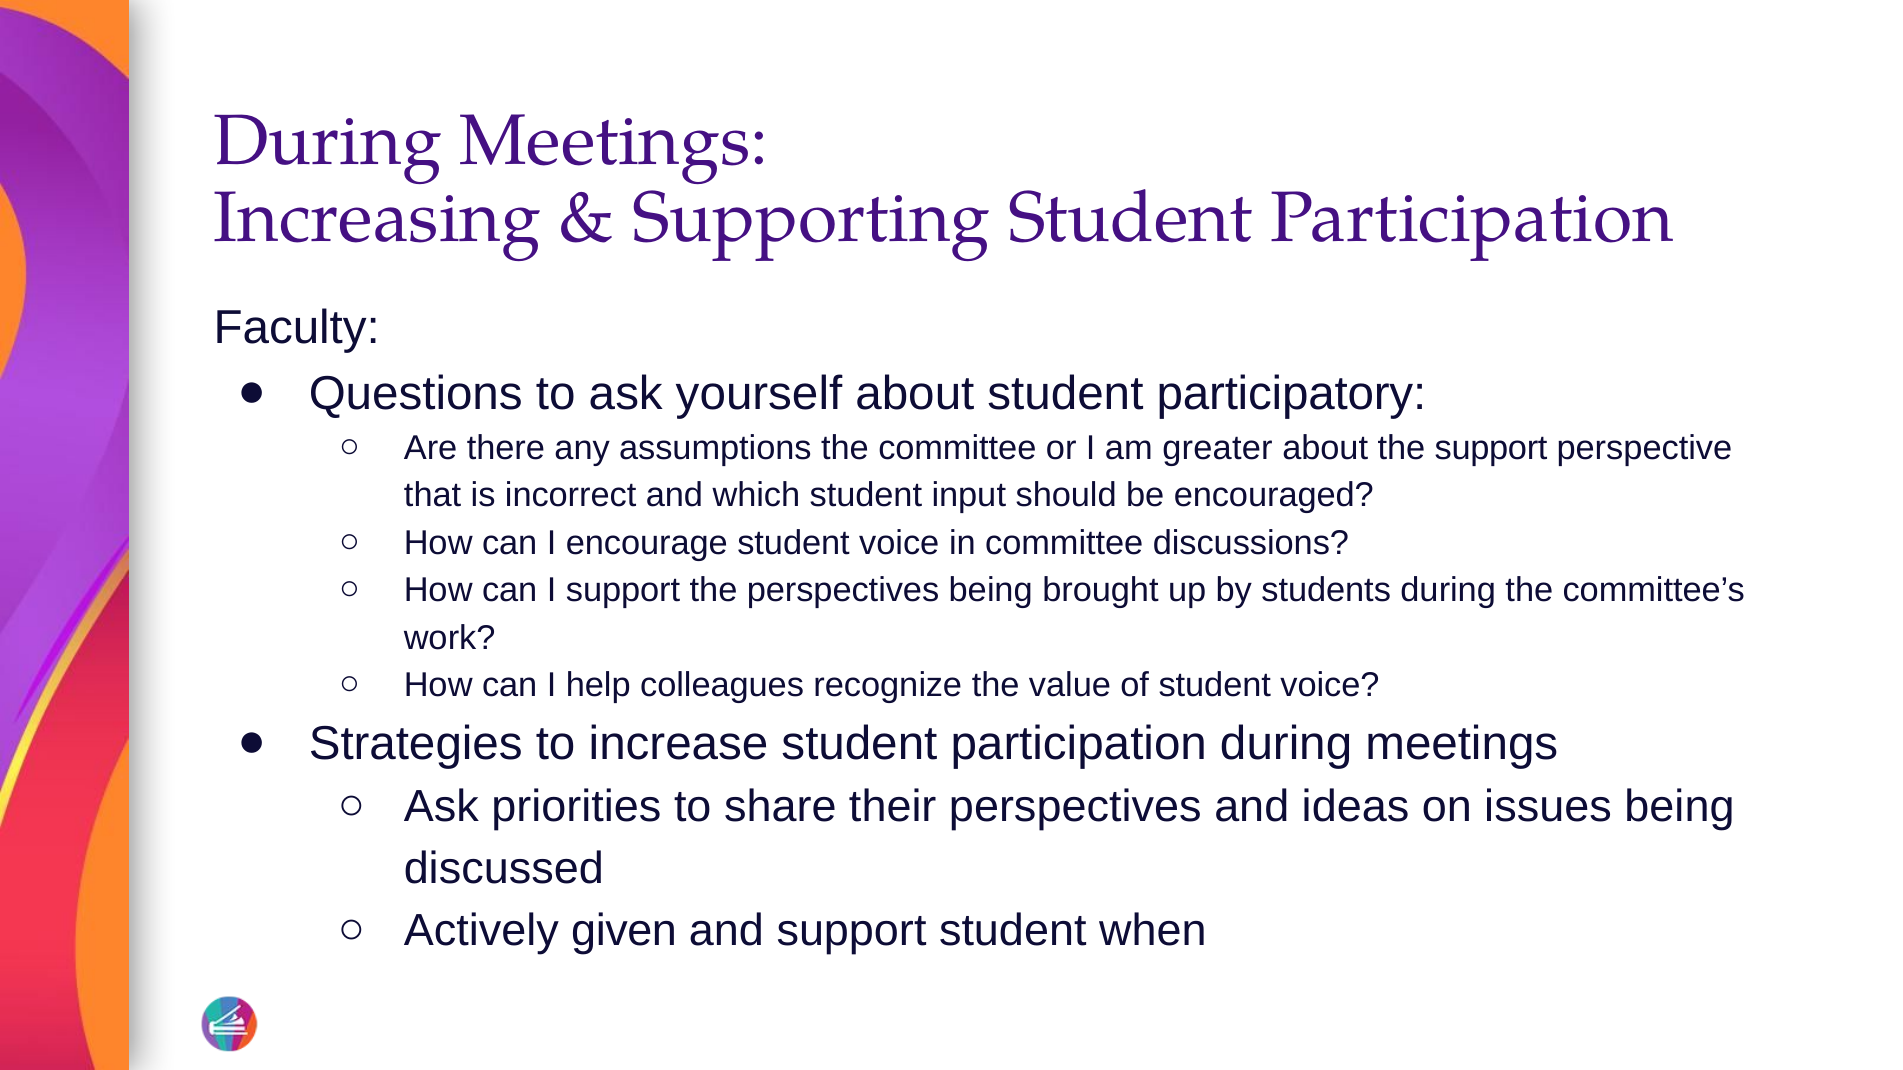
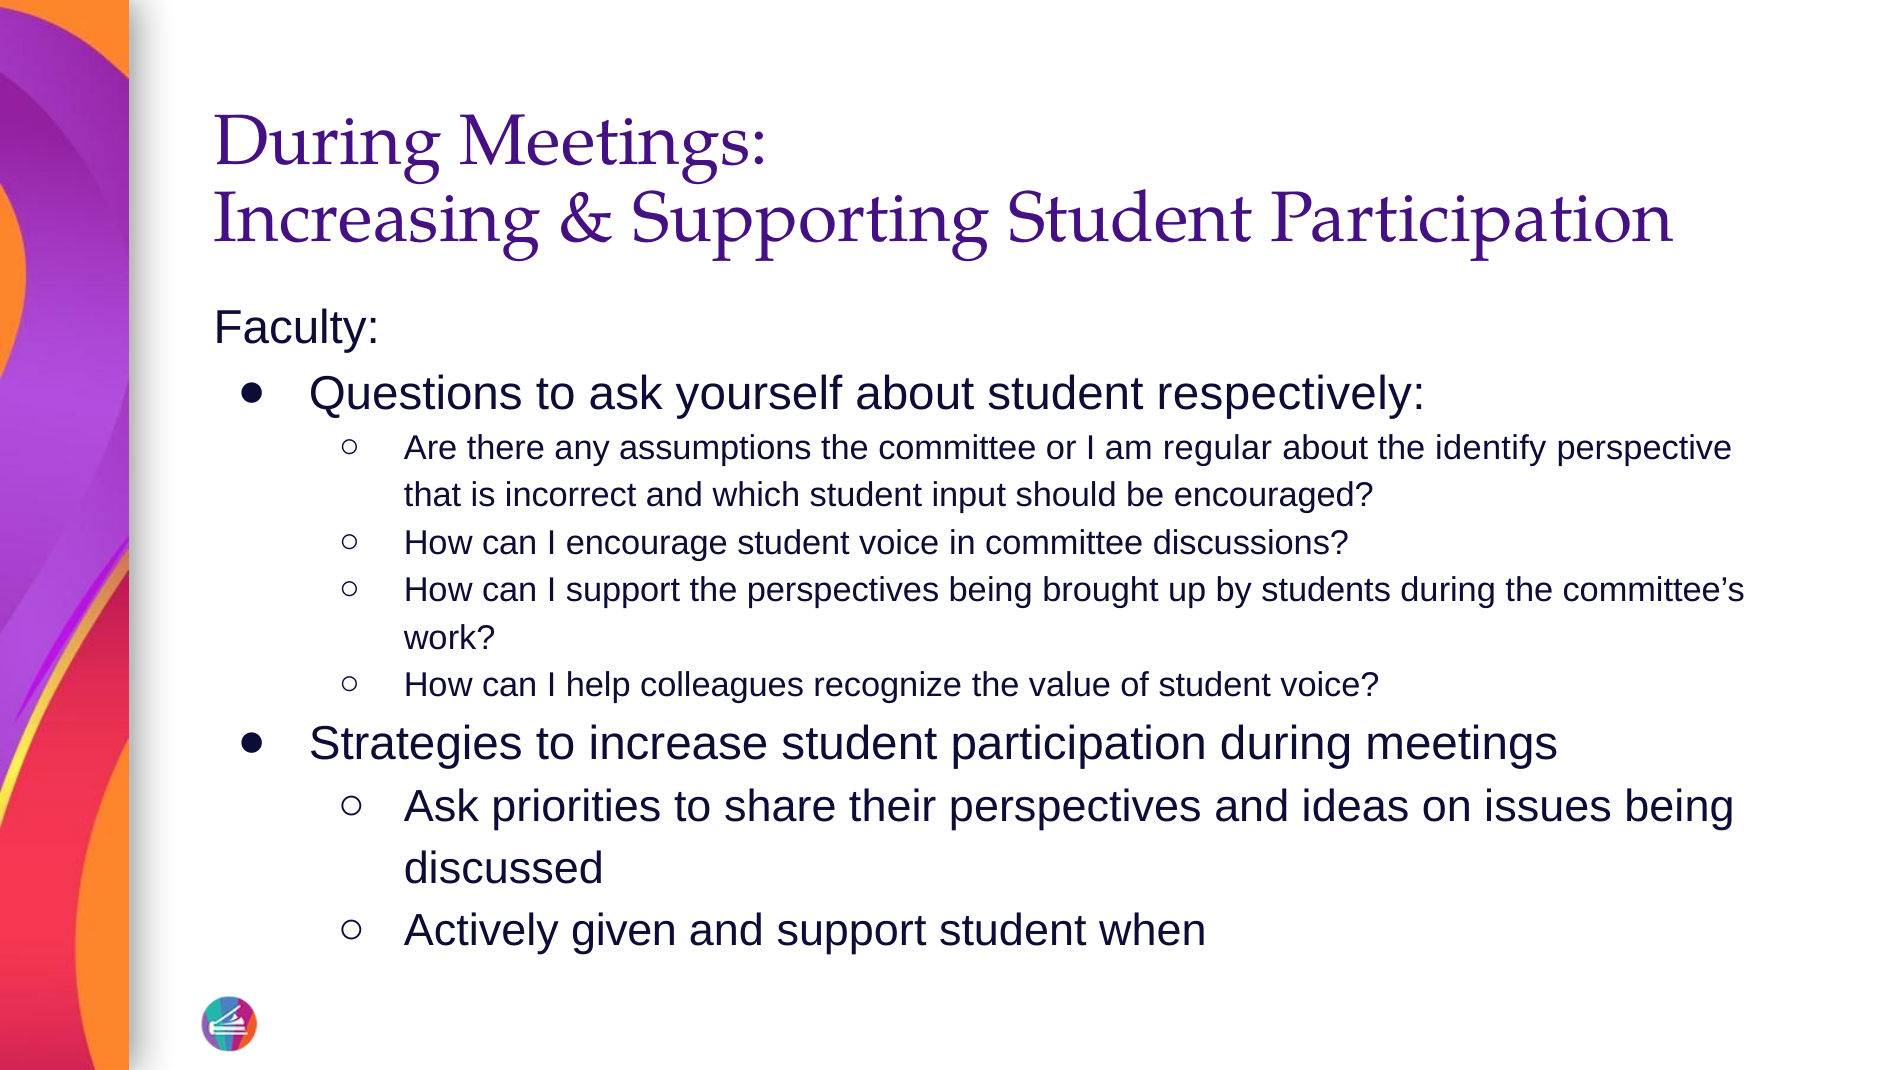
participatory: participatory -> respectively
greater: greater -> regular
the support: support -> identify
